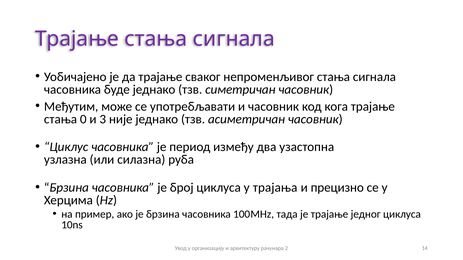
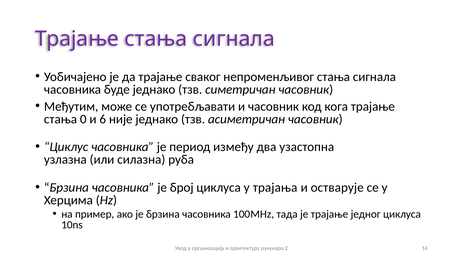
3: 3 -> 6
прецизно: прецизно -> остварује
